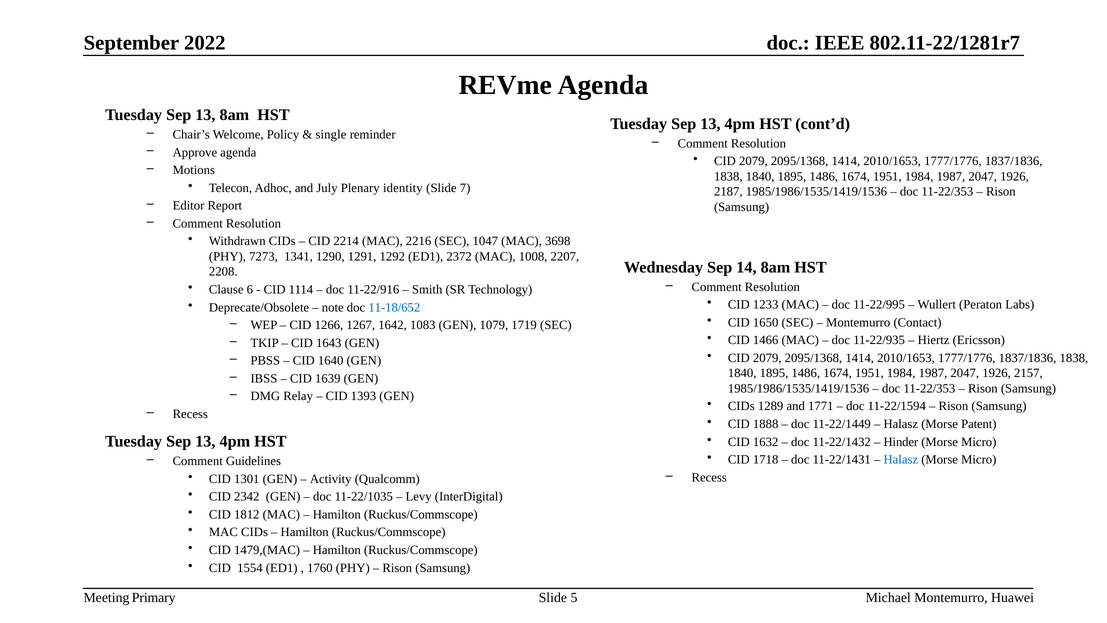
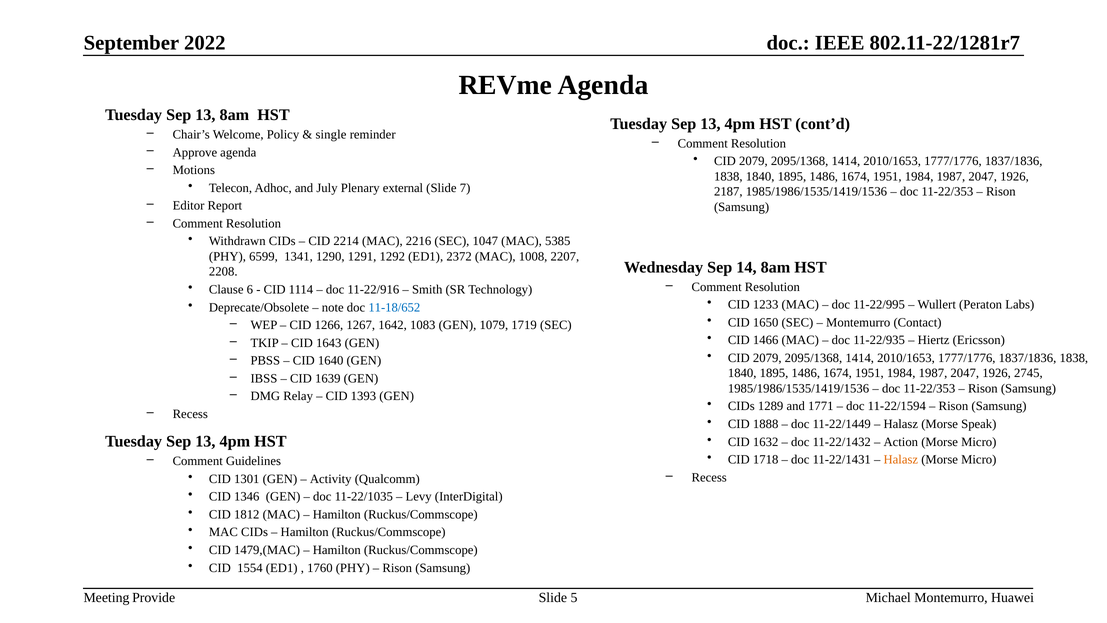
identity: identity -> external
3698: 3698 -> 5385
7273: 7273 -> 6599
2157: 2157 -> 2745
Patent: Patent -> Speak
Hinder: Hinder -> Action
Halasz at (901, 459) colour: blue -> orange
2342: 2342 -> 1346
Primary: Primary -> Provide
